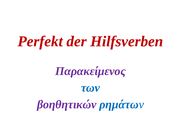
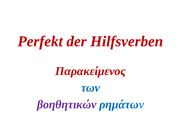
Παρακείμενος colour: purple -> red
